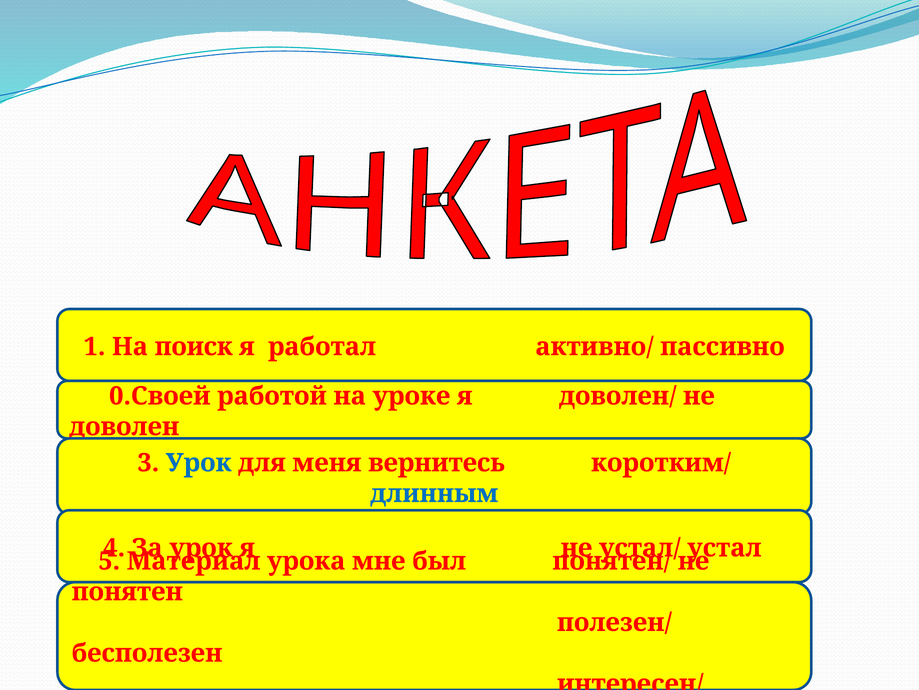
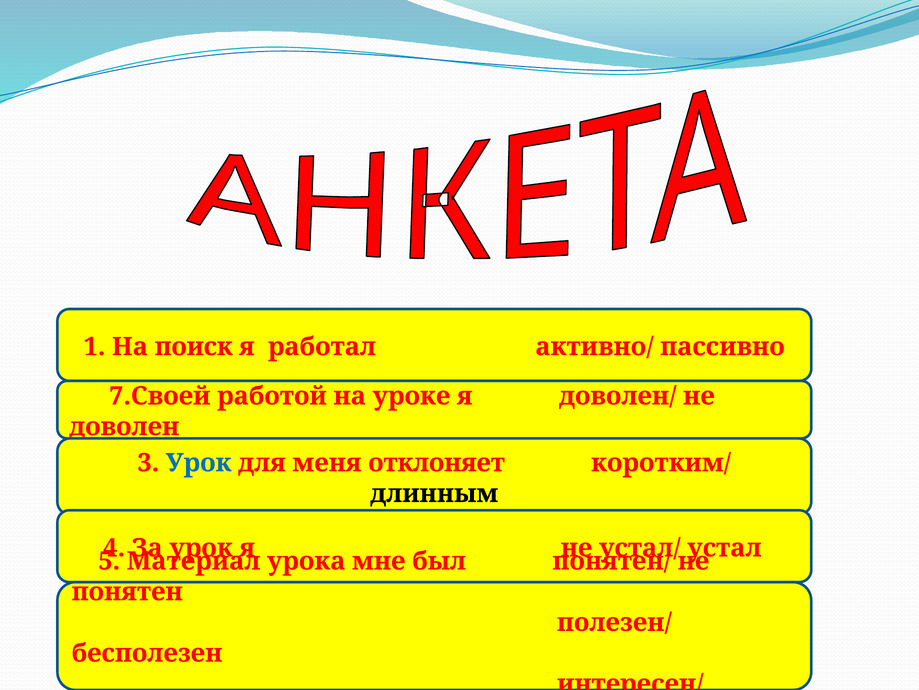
0.Своей: 0.Своей -> 7.Своей
вернитесь: вернитесь -> отклоняет
длинным colour: blue -> black
